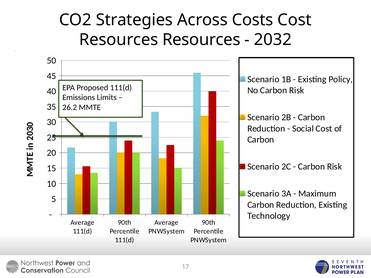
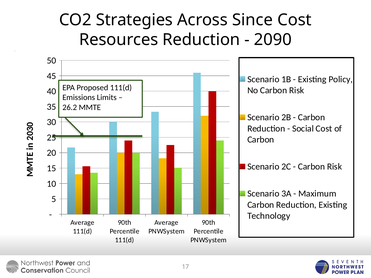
Costs: Costs -> Since
Resources Resources: Resources -> Reduction
2032: 2032 -> 2090
